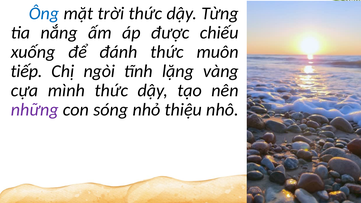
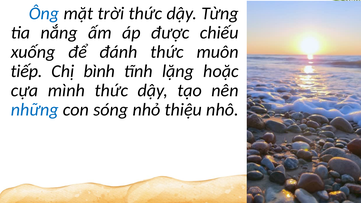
ngòi: ngòi -> bình
vàng: vàng -> hoặc
những colour: purple -> blue
